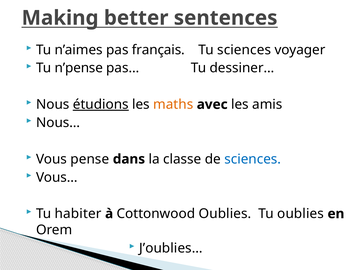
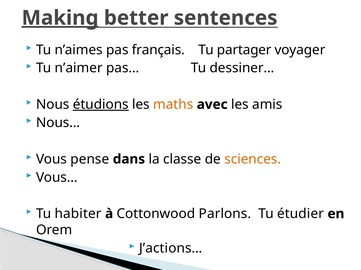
Making underline: none -> present
Tu sciences: sciences -> partager
n’pense: n’pense -> n’aimer
sciences at (253, 160) colour: blue -> orange
Cottonwood Oublies: Oublies -> Parlons
Tu oublies: oublies -> étudier
J’oublies…: J’oublies… -> J’actions…
